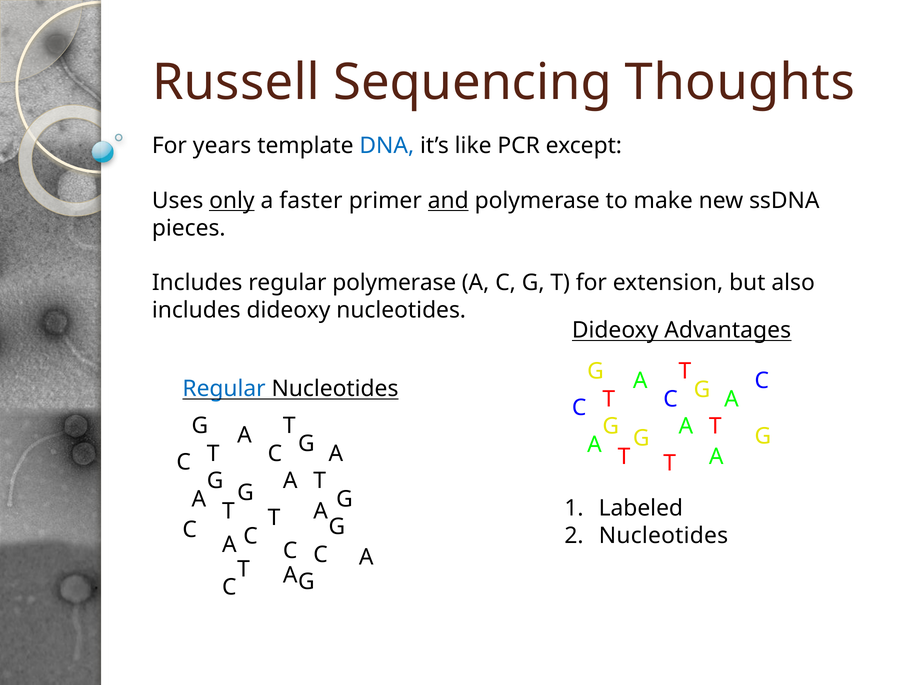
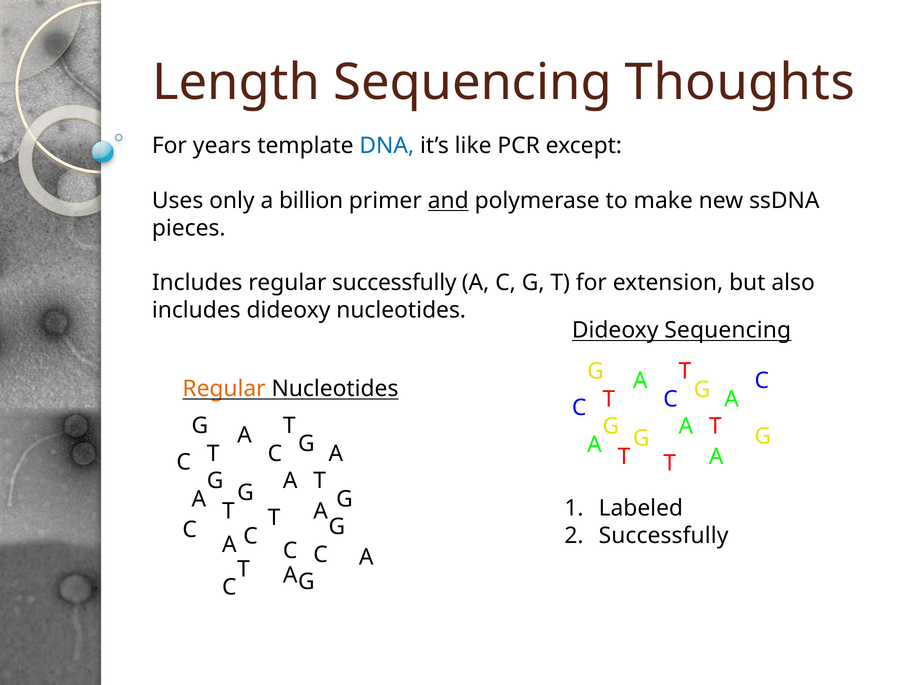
Russell: Russell -> Length
only underline: present -> none
faster: faster -> billion
regular polymerase: polymerase -> successfully
Dideoxy Advantages: Advantages -> Sequencing
Regular at (224, 389) colour: blue -> orange
Nucleotides at (663, 535): Nucleotides -> Successfully
